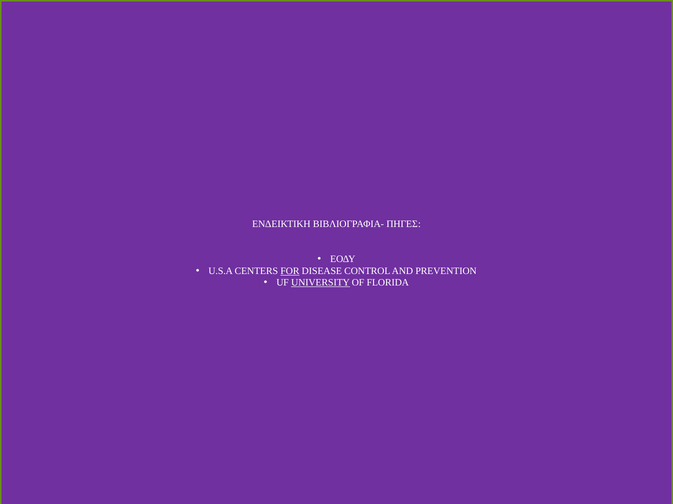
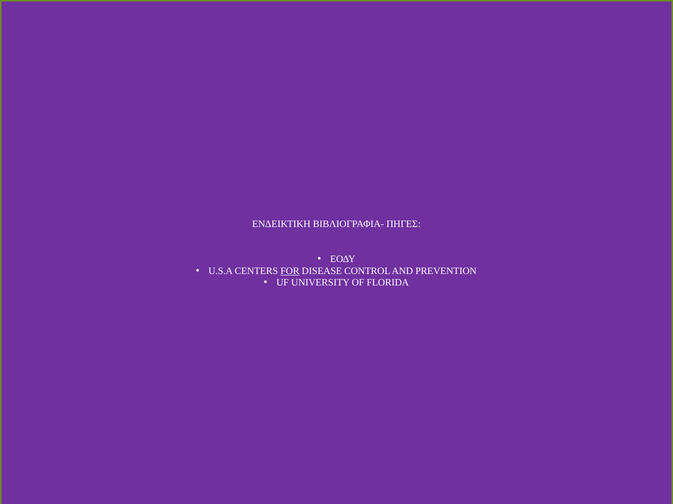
UNIVERSITY underline: present -> none
